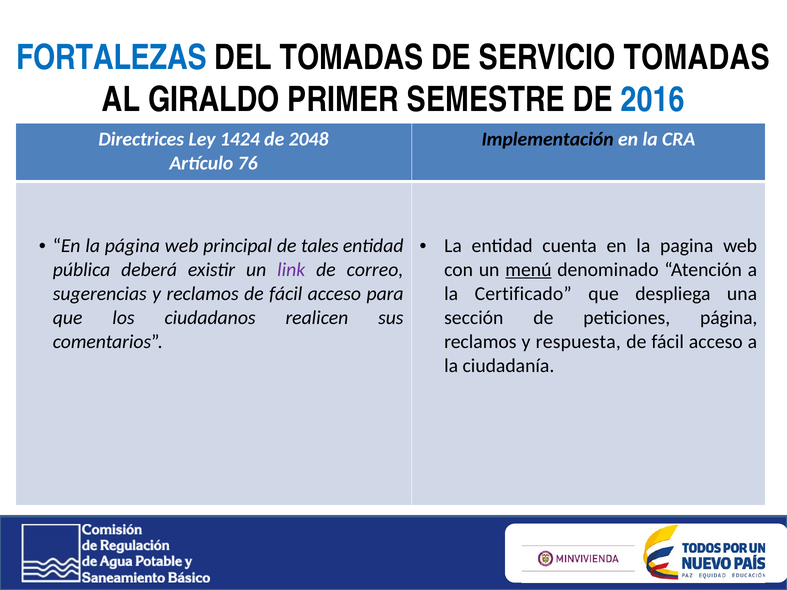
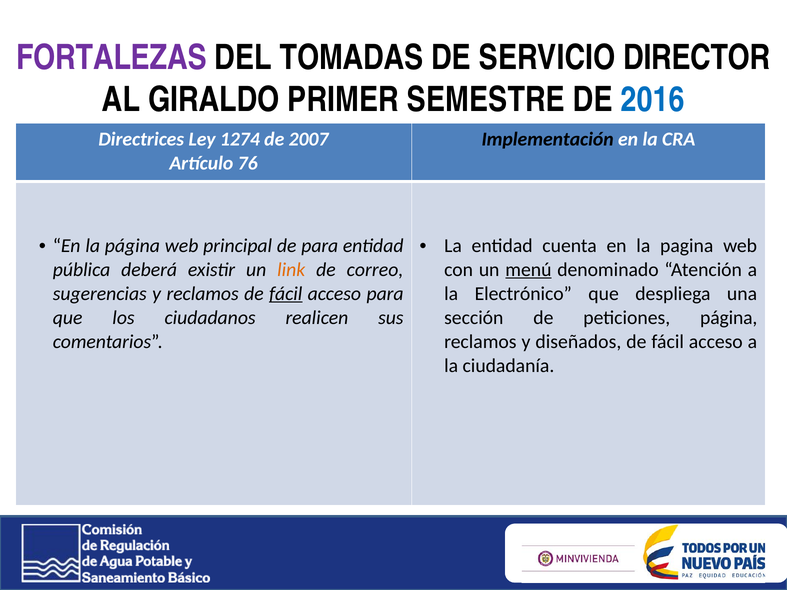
FORTALEZAS colour: blue -> purple
SERVICIO TOMADAS: TOMADAS -> DIRECTOR
1424: 1424 -> 1274
2048: 2048 -> 2007
de tales: tales -> para
link colour: purple -> orange
fácil at (286, 294) underline: none -> present
Certificado: Certificado -> Electrónico
respuesta: respuesta -> diseñados
